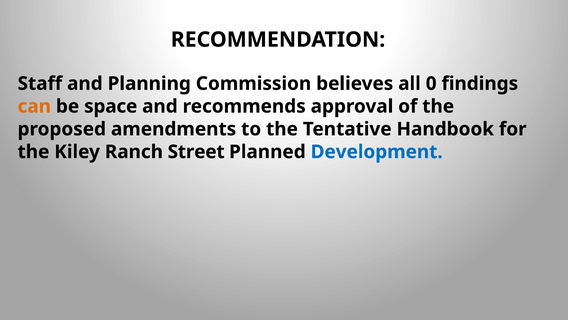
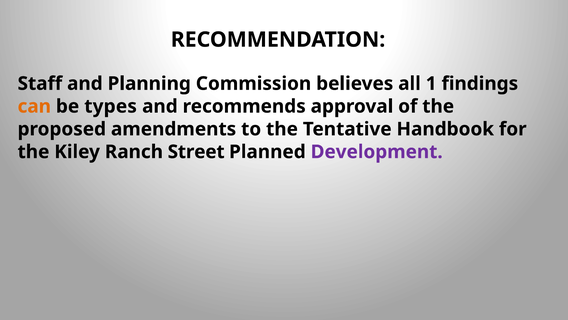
0: 0 -> 1
space: space -> types
Development colour: blue -> purple
